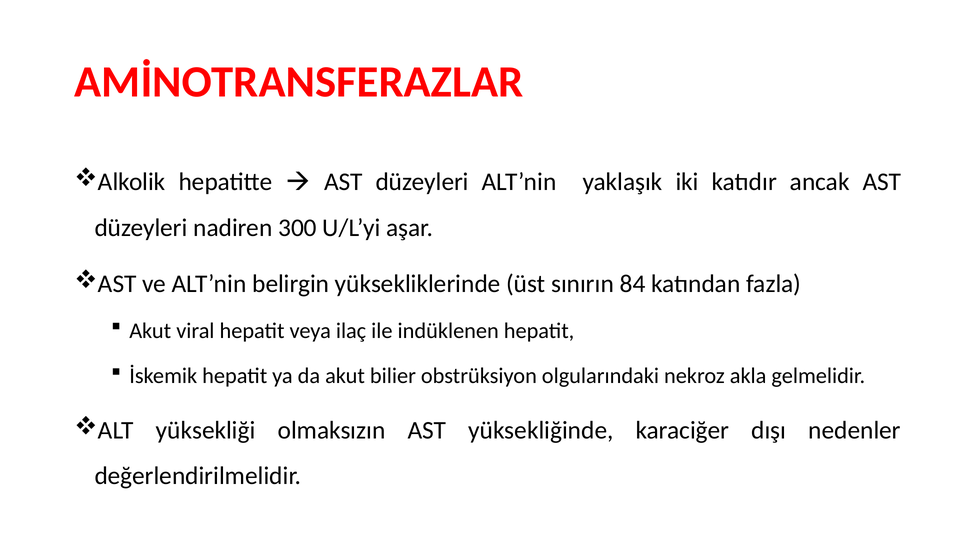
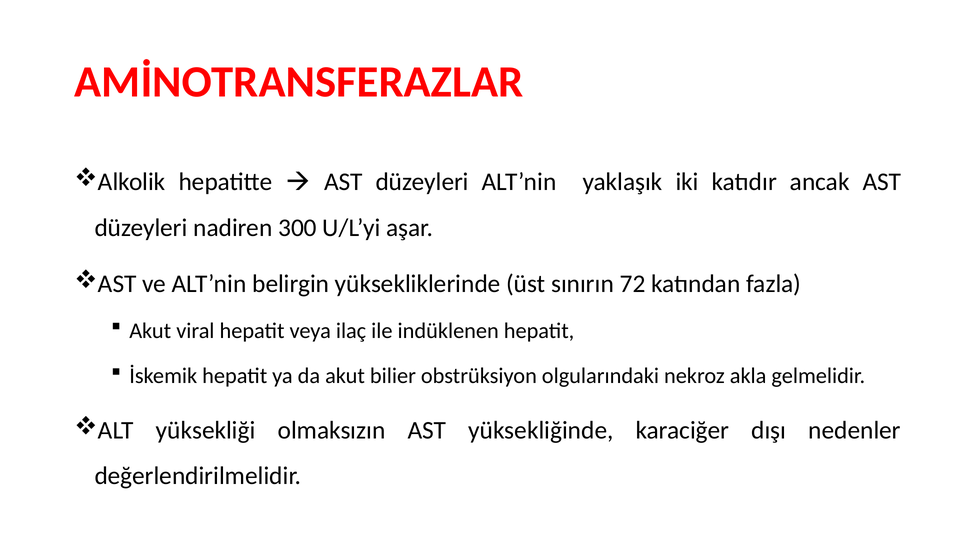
84: 84 -> 72
